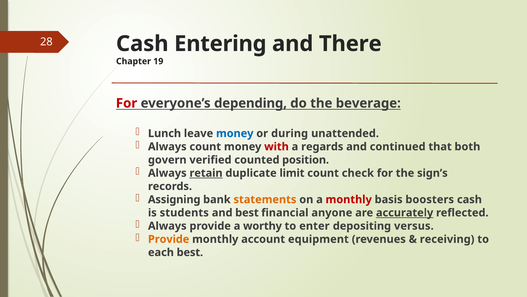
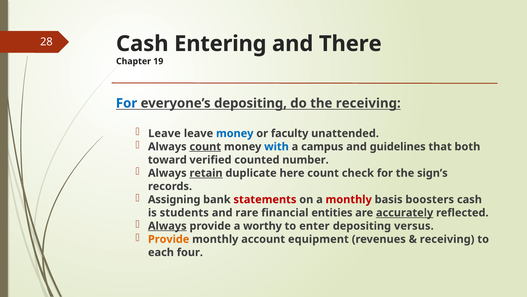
For at (127, 103) colour: red -> blue
everyone’s depending: depending -> depositing
the beverage: beverage -> receiving
Lunch at (165, 133): Lunch -> Leave
during: during -> faculty
count at (205, 146) underline: none -> present
with colour: red -> blue
regards: regards -> campus
continued: continued -> guidelines
govern: govern -> toward
position: position -> number
limit: limit -> here
statements colour: orange -> red
and best: best -> rare
anyone: anyone -> entities
Always at (167, 226) underline: none -> present
each best: best -> four
